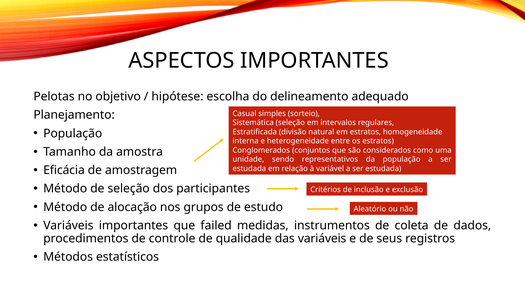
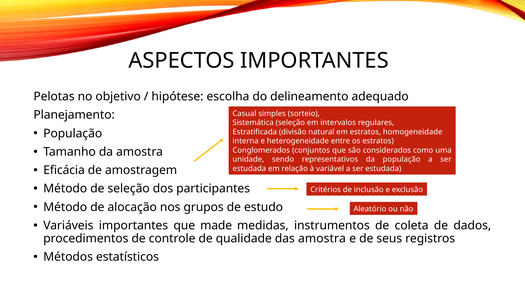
failed: failed -> made
das variáveis: variáveis -> amostra
